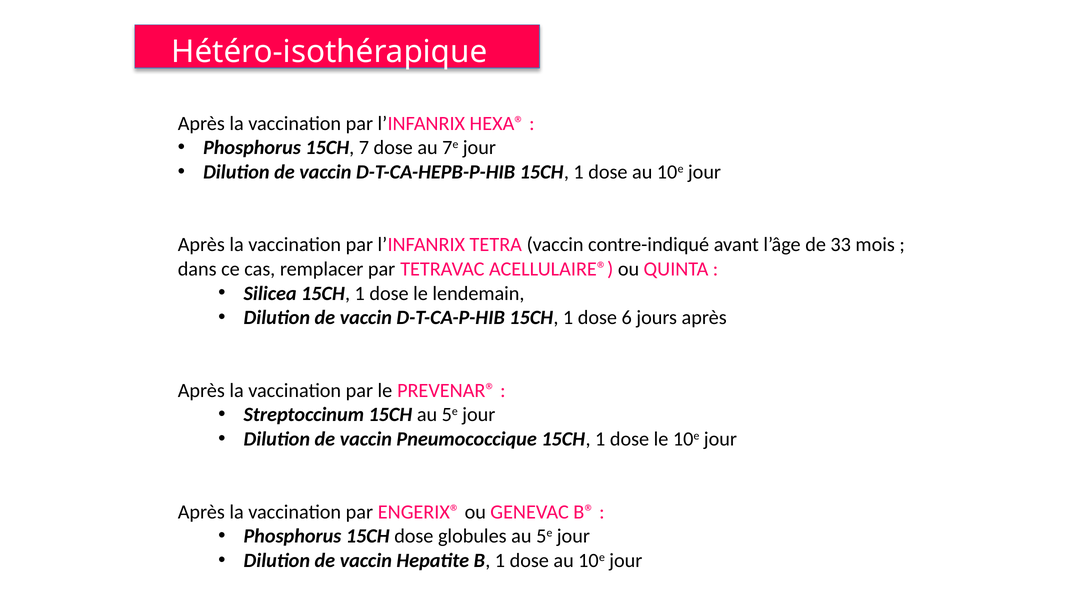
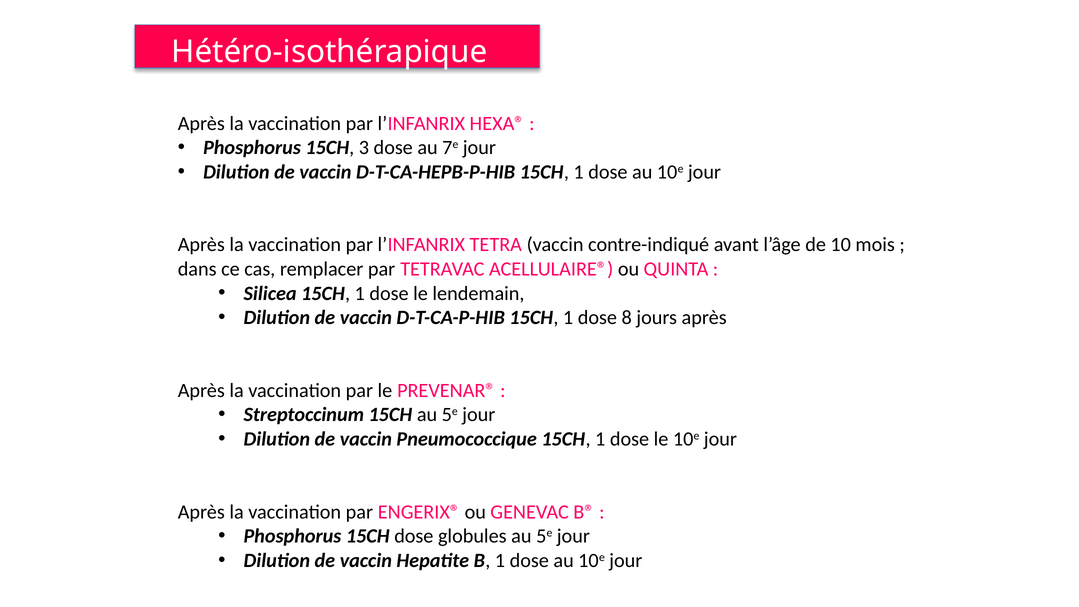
7: 7 -> 3
33: 33 -> 10
6: 6 -> 8
